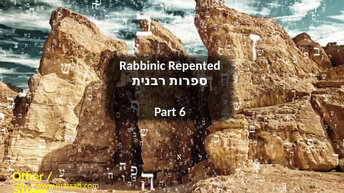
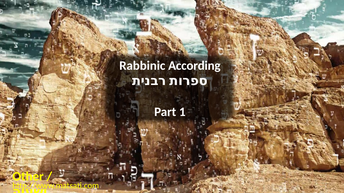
Repented: Repented -> According
6: 6 -> 1
